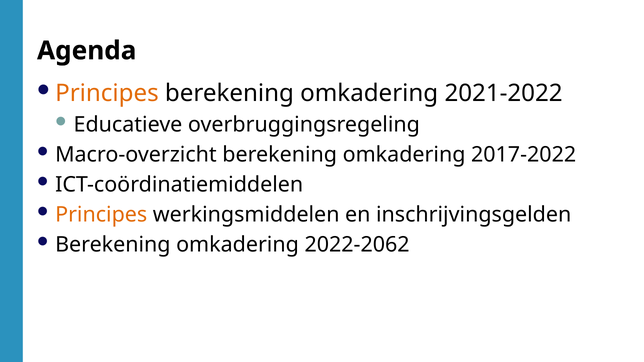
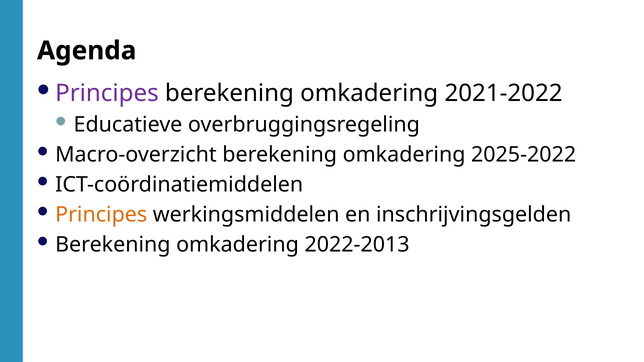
Principes at (107, 93) colour: orange -> purple
2017-2022: 2017-2022 -> 2025-2022
2022-2062: 2022-2062 -> 2022-2013
